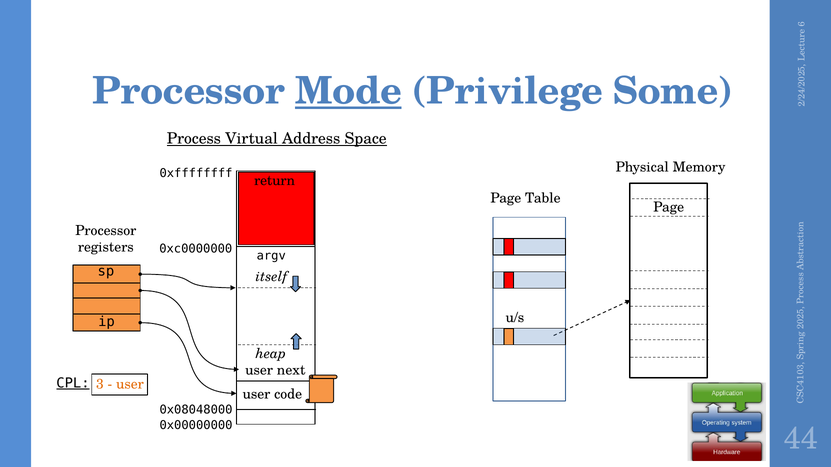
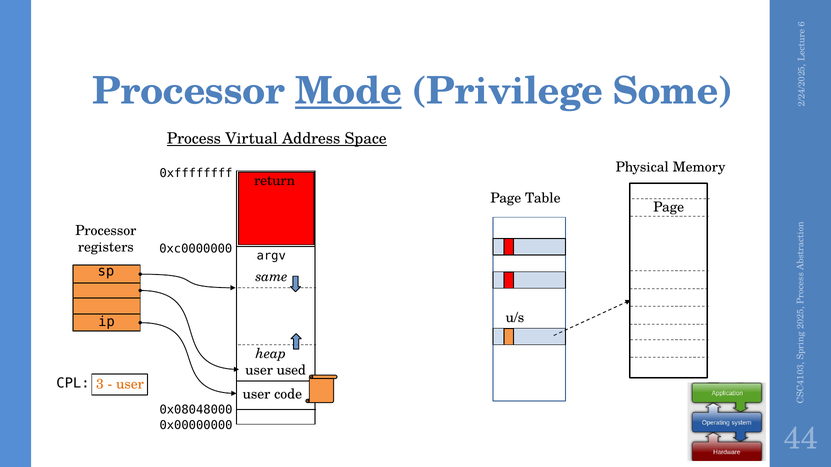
itself: itself -> same
next: next -> used
CPL underline: present -> none
